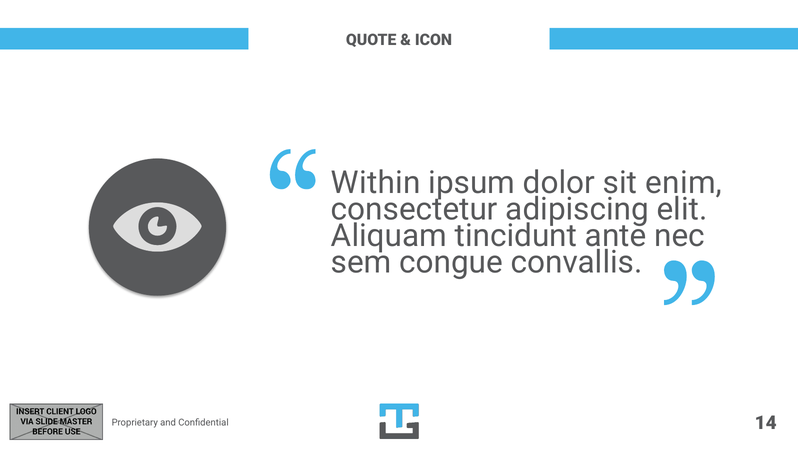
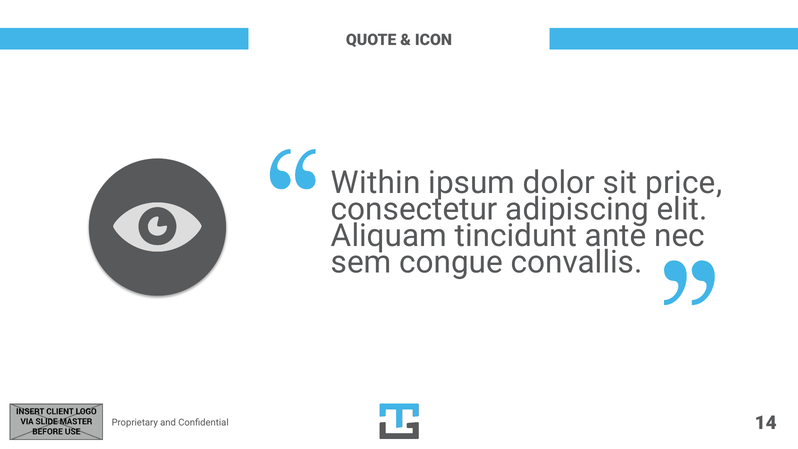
enim: enim -> price
